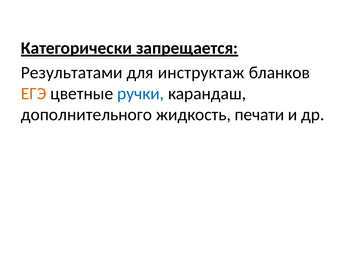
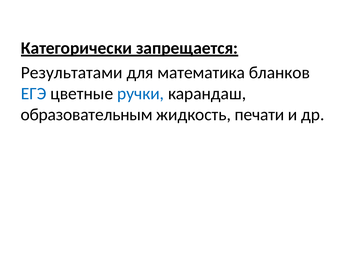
инструктаж: инструктаж -> математика
ЕГЭ colour: orange -> blue
дополнительного: дополнительного -> образовательным
